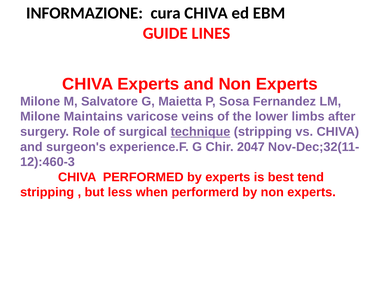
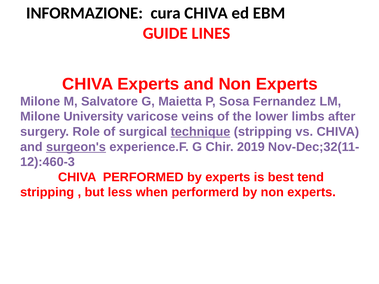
Maintains: Maintains -> University
surgeon's underline: none -> present
2047: 2047 -> 2019
